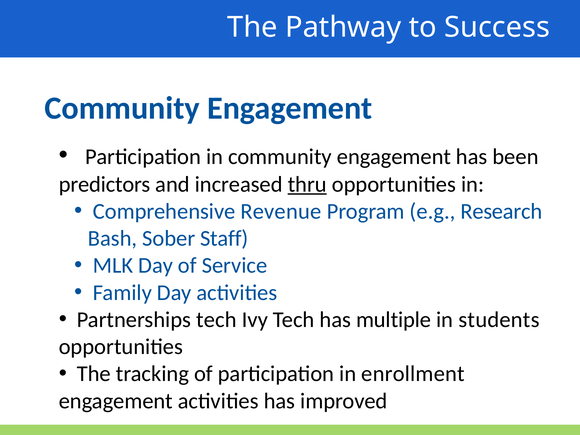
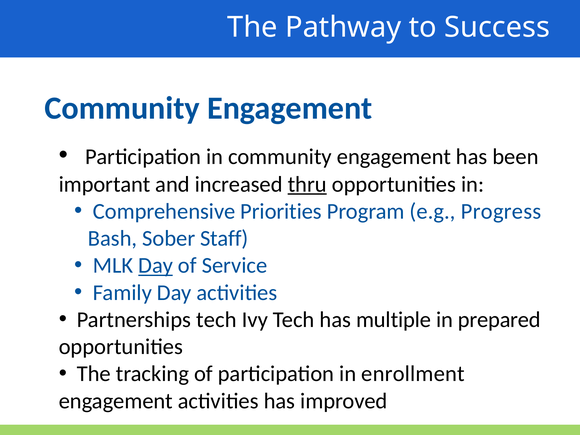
predictors: predictors -> important
Revenue: Revenue -> Priorities
Research: Research -> Progress
Day at (156, 266) underline: none -> present
students: students -> prepared
